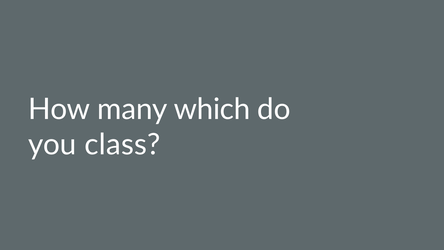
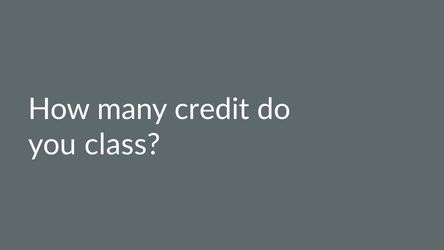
which: which -> credit
